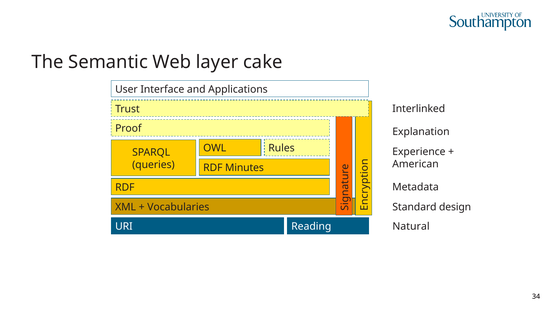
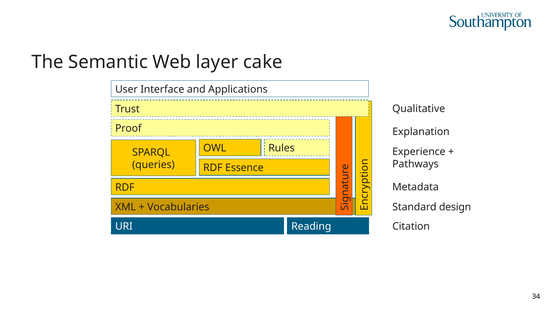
Interlinked: Interlinked -> Qualitative
American: American -> Pathways
Minutes: Minutes -> Essence
Natural: Natural -> Citation
